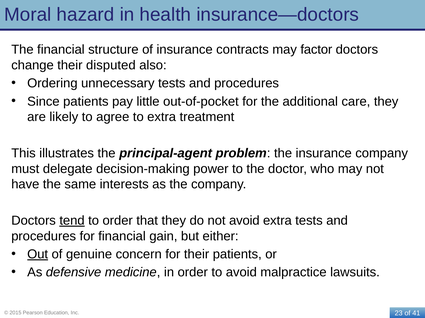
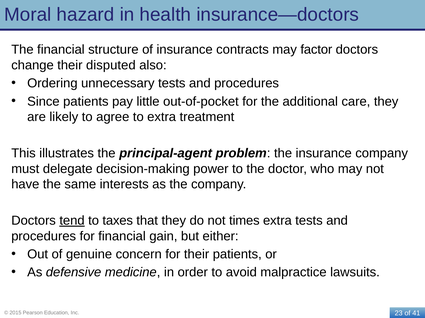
to order: order -> taxes
not avoid: avoid -> times
Out underline: present -> none
